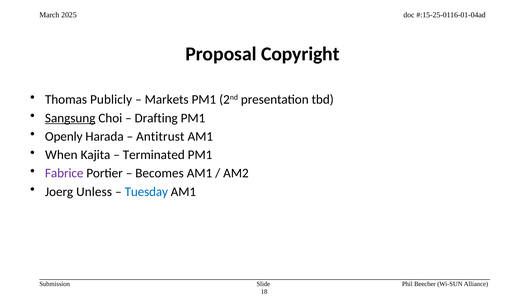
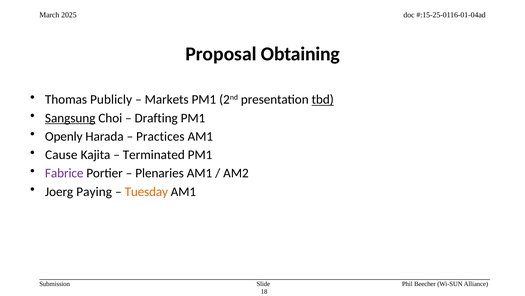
Copyright: Copyright -> Obtaining
tbd underline: none -> present
Antitrust: Antitrust -> Practices
When: When -> Cause
Becomes: Becomes -> Plenaries
Unless: Unless -> Paying
Tuesday colour: blue -> orange
